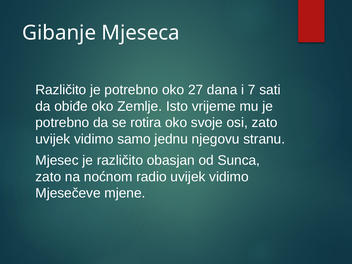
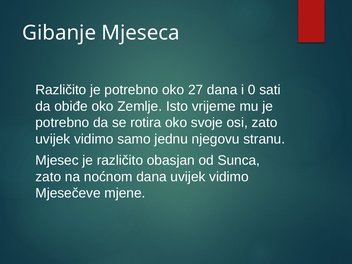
7: 7 -> 0
noćnom radio: radio -> dana
